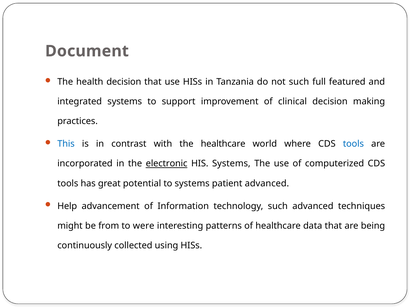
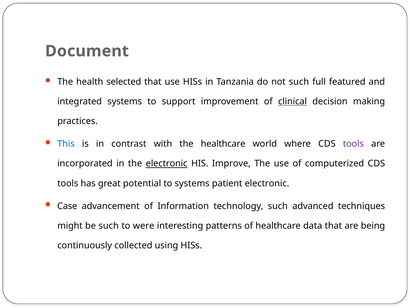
health decision: decision -> selected
clinical underline: none -> present
tools at (353, 144) colour: blue -> purple
HIS Systems: Systems -> Improve
patient advanced: advanced -> electronic
Help: Help -> Case
be from: from -> such
